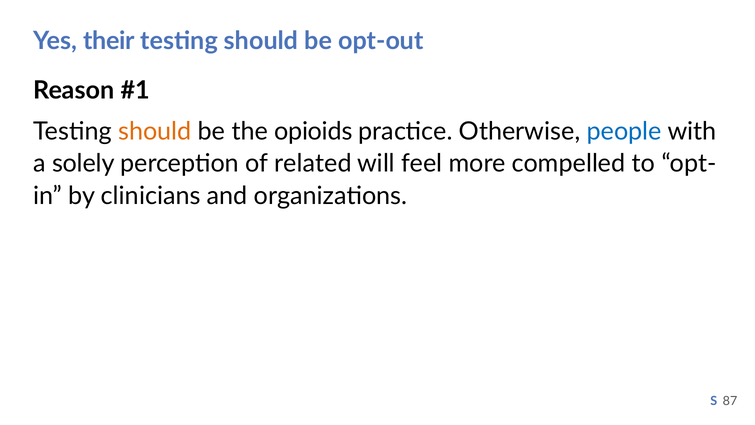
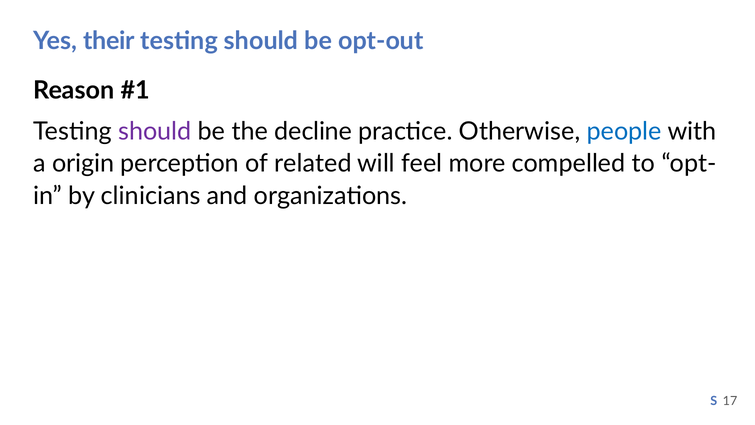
should at (155, 131) colour: orange -> purple
opioids: opioids -> decline
solely: solely -> origin
87: 87 -> 17
